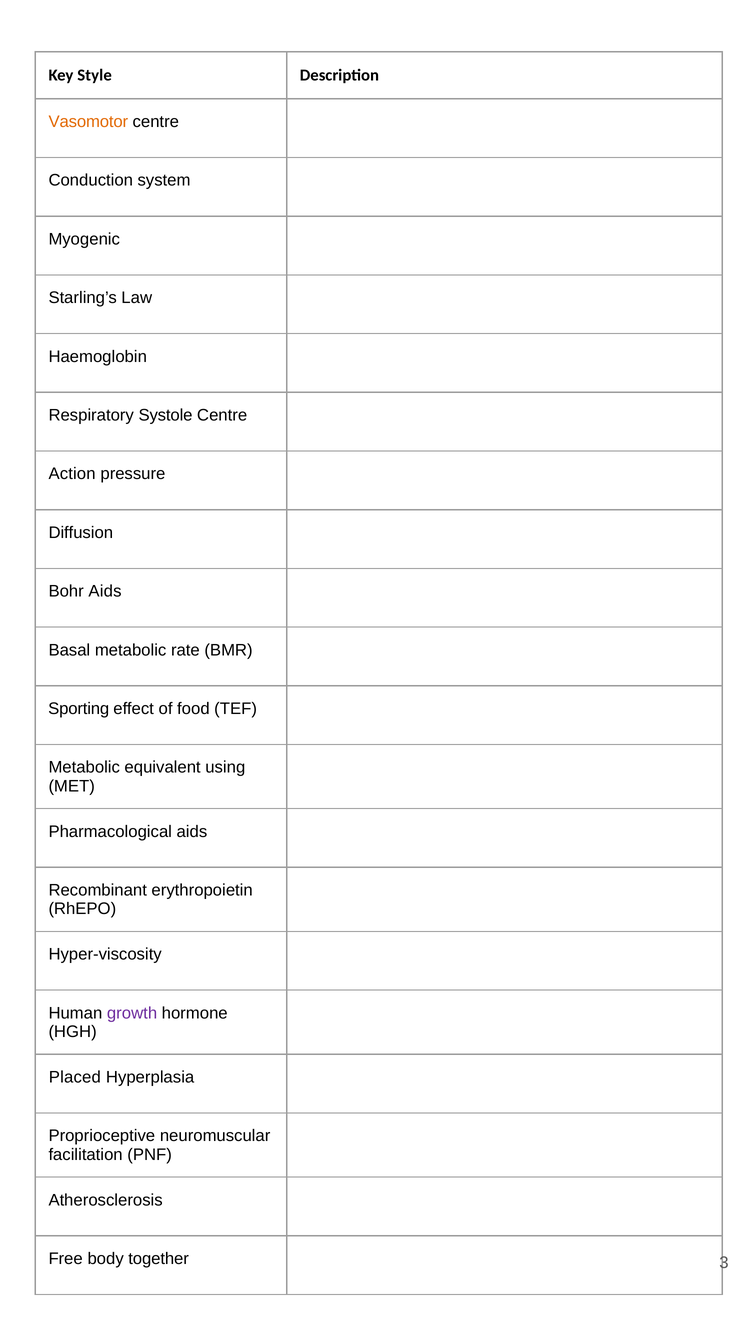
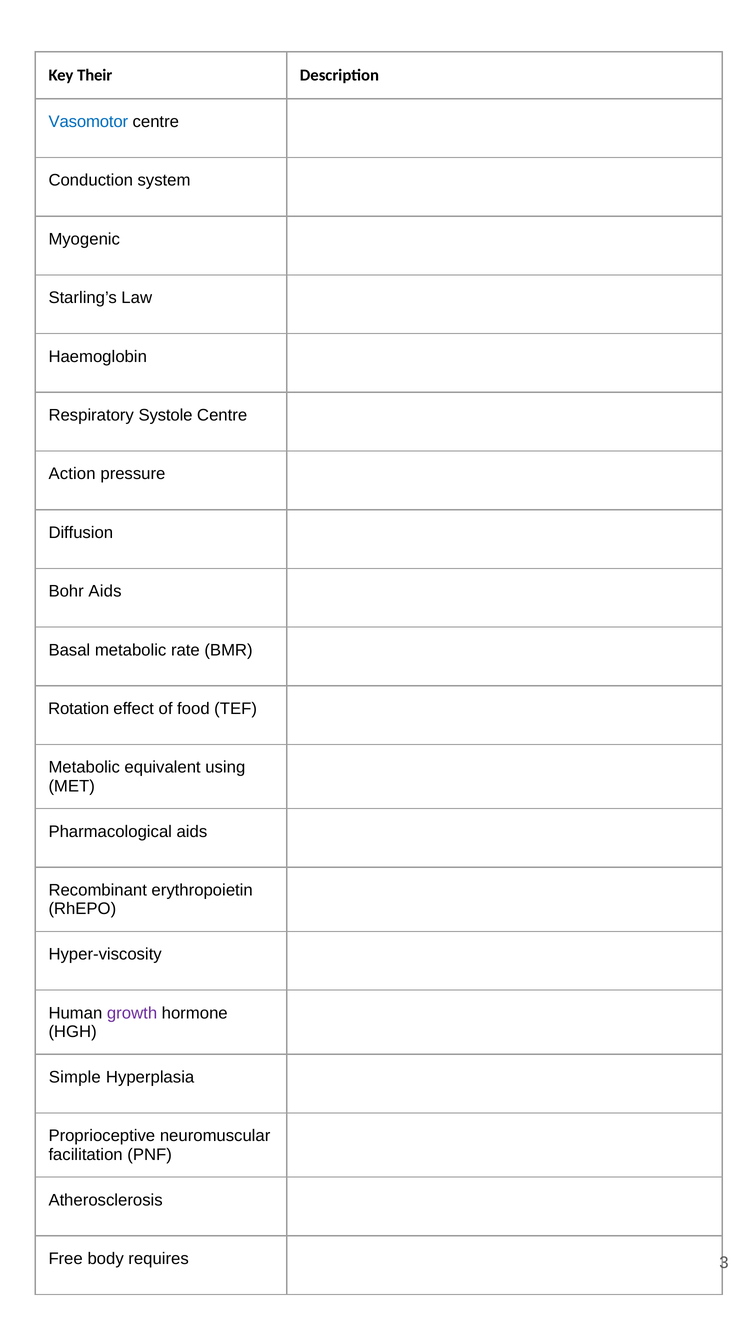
Style: Style -> Their
Vasomotor colour: orange -> blue
Sporting: Sporting -> Rotation
Placed: Placed -> Simple
together: together -> requires
